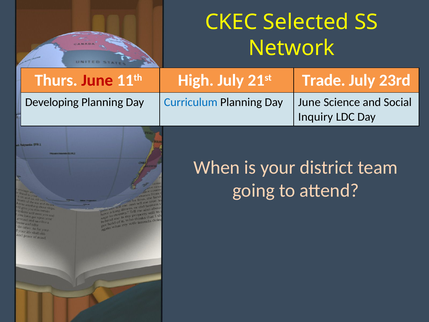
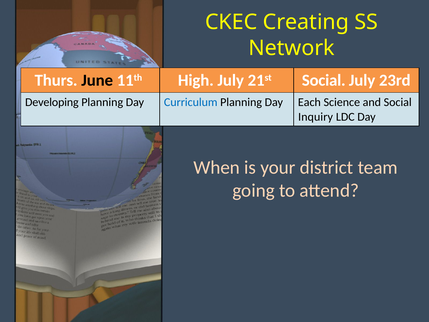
Selected: Selected -> Creating
June at (97, 80) colour: red -> black
21st Trade: Trade -> Social
Day June: June -> Each
